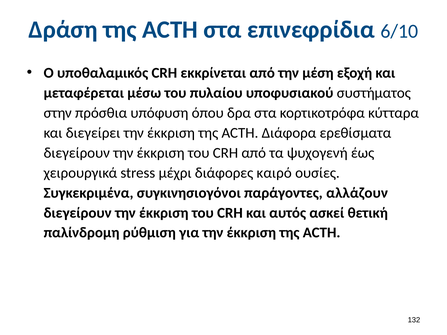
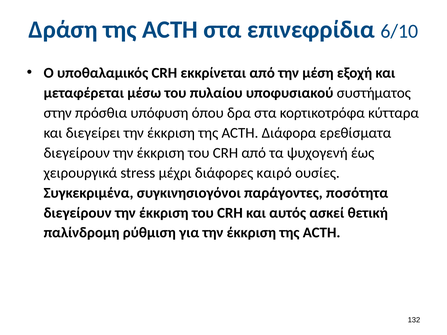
αλλάζουν: αλλάζουν -> ποσότητα
